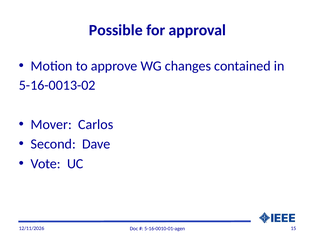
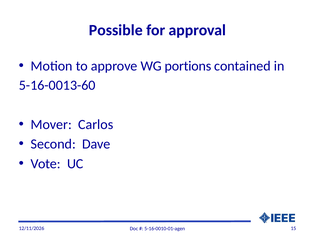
changes: changes -> portions
5-16-0013-02: 5-16-0013-02 -> 5-16-0013-60
